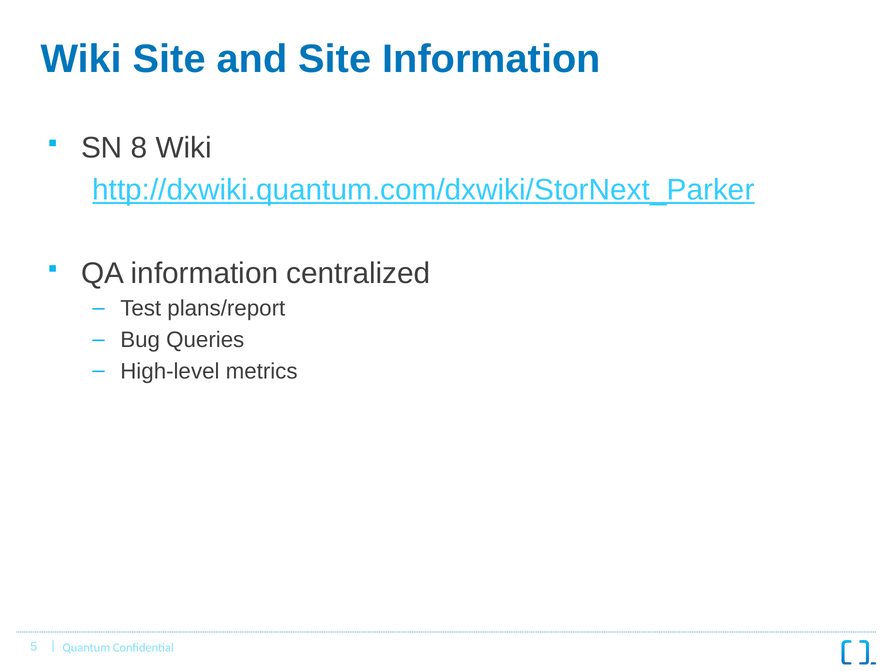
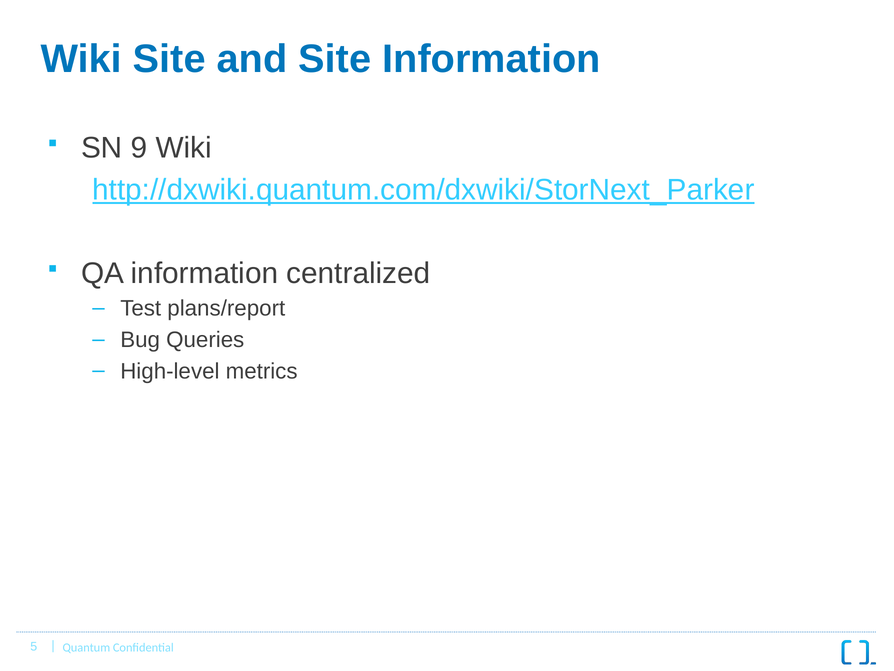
8: 8 -> 9
